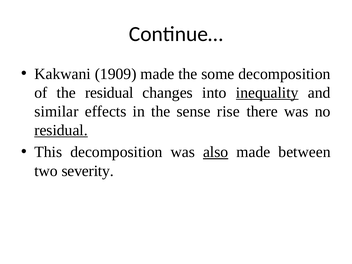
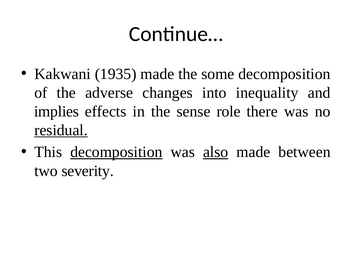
1909: 1909 -> 1935
the residual: residual -> adverse
inequality underline: present -> none
similar: similar -> implies
rise: rise -> role
decomposition at (116, 152) underline: none -> present
